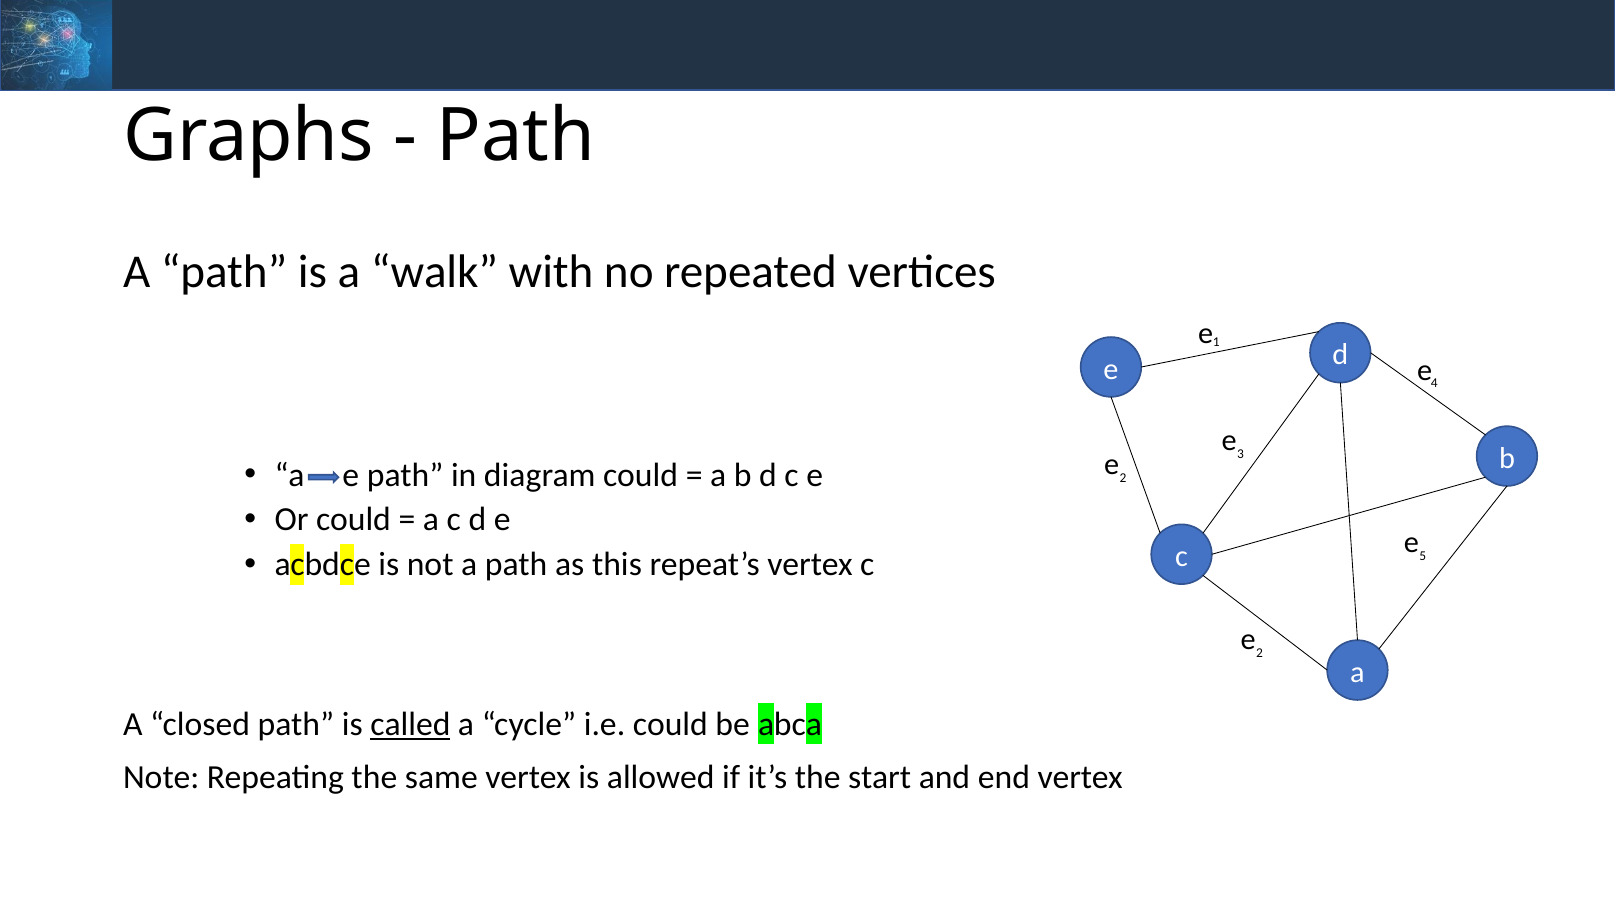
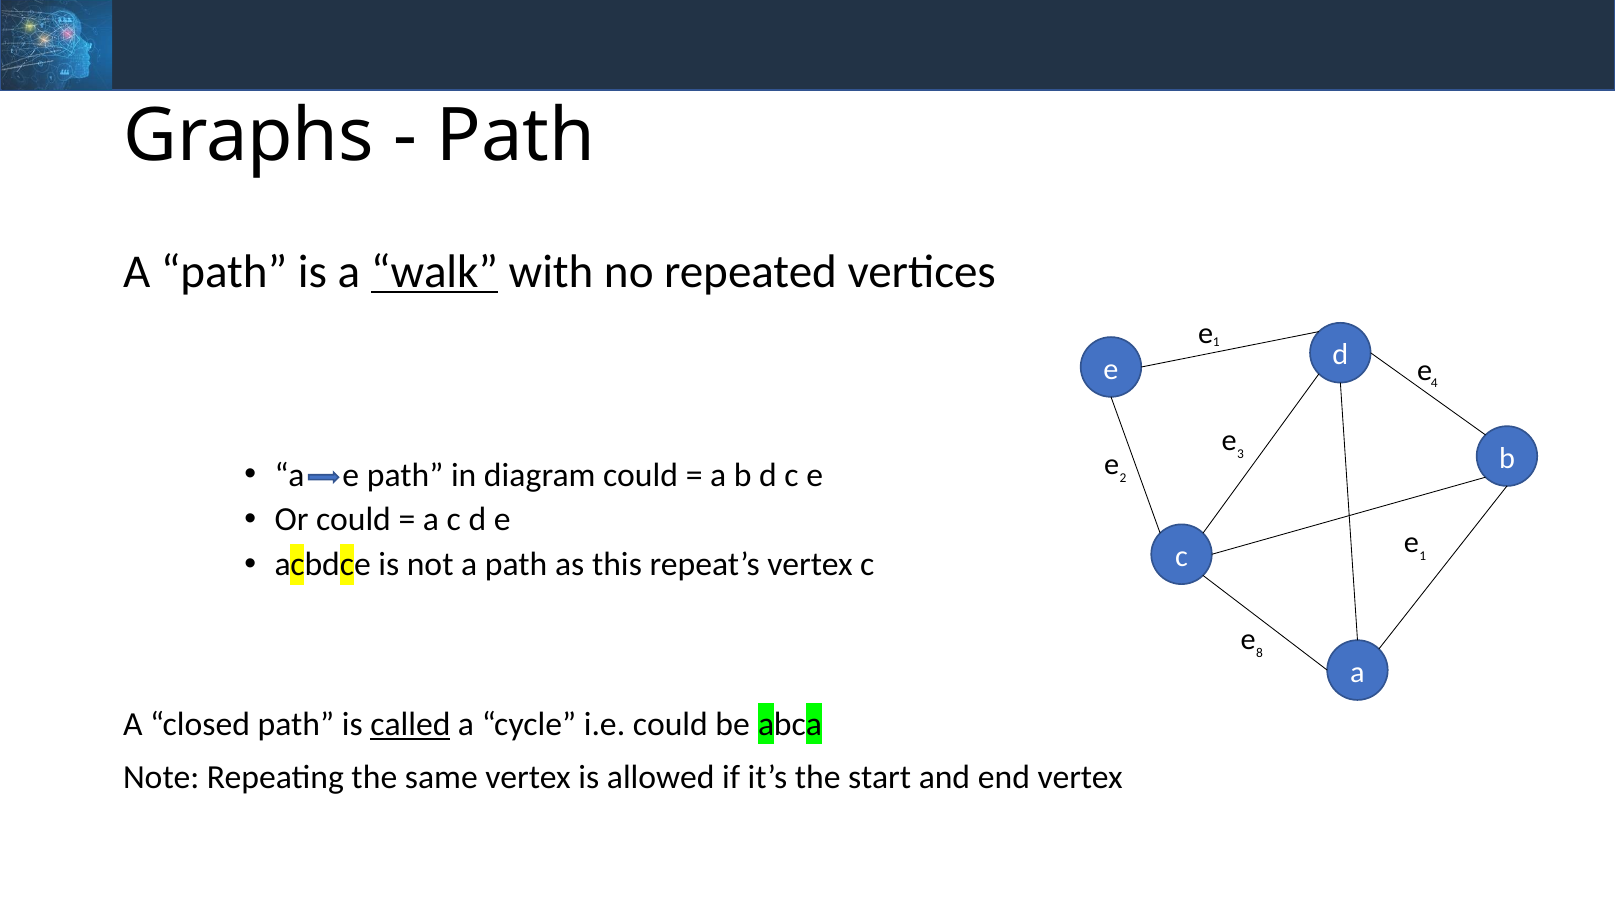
walk underline: none -> present
5 at (1423, 556): 5 -> 1
2 at (1260, 653): 2 -> 8
